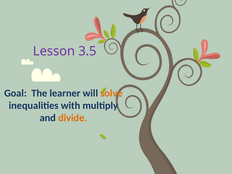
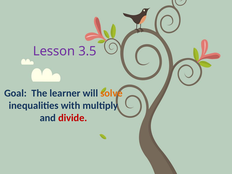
divide colour: orange -> red
